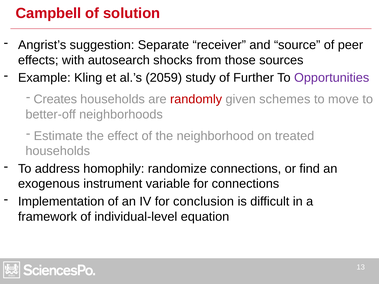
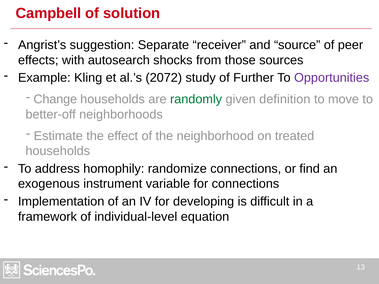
2059: 2059 -> 2072
Creates: Creates -> Change
randomly colour: red -> green
schemes: schemes -> definition
conclusion: conclusion -> developing
